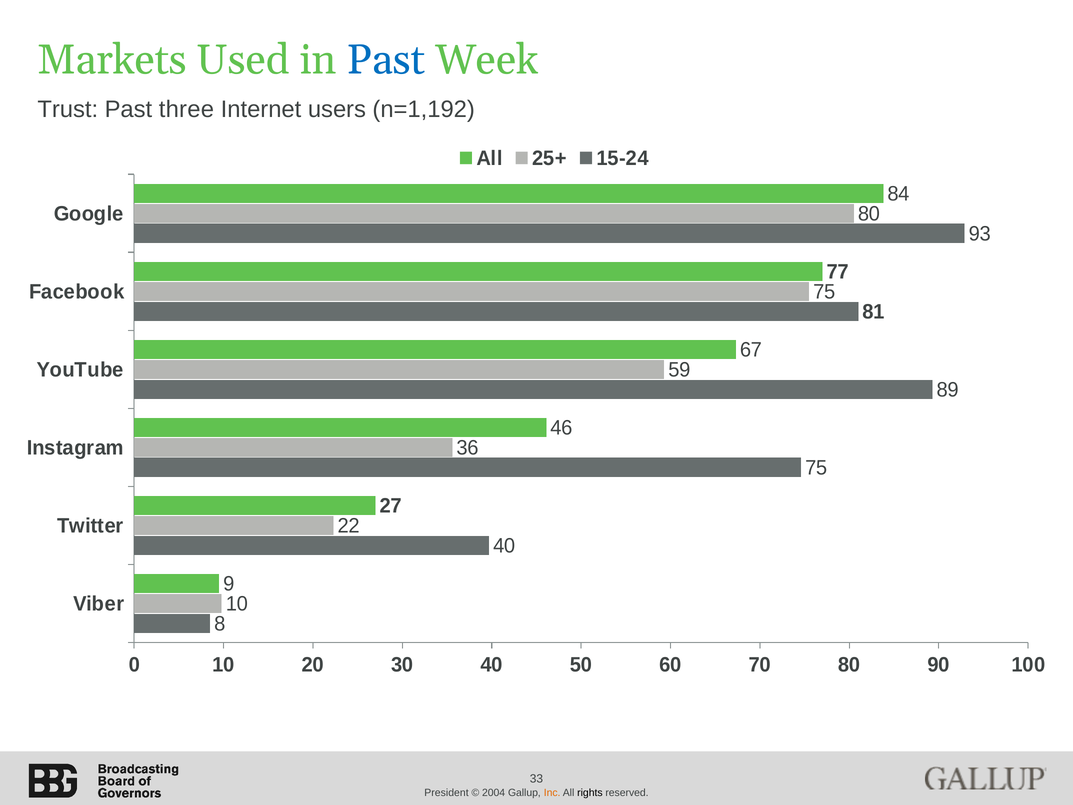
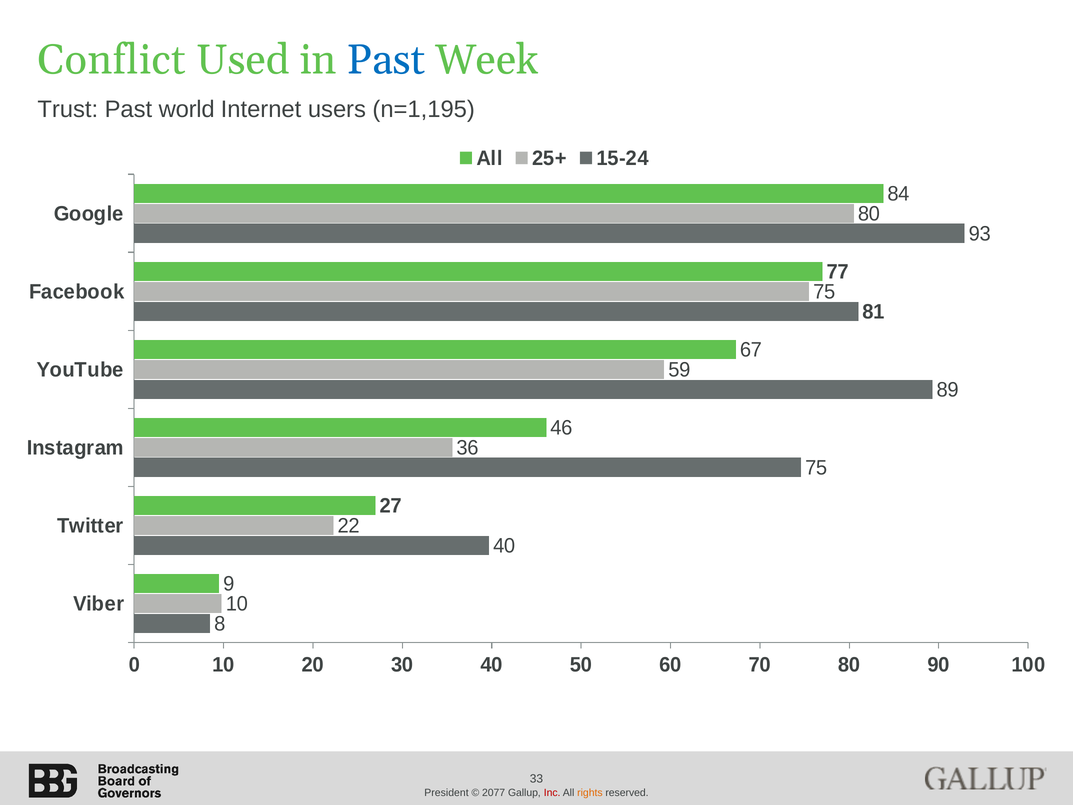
Markets: Markets -> Conflict
three: three -> world
n=1,192: n=1,192 -> n=1,195
2004: 2004 -> 2077
Inc colour: orange -> red
rights colour: black -> orange
